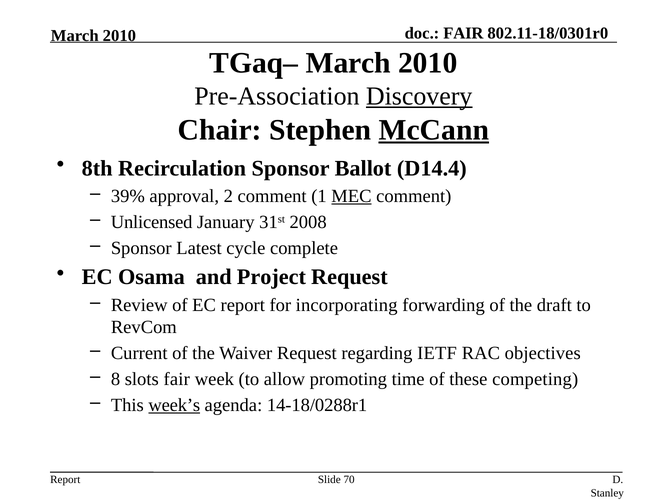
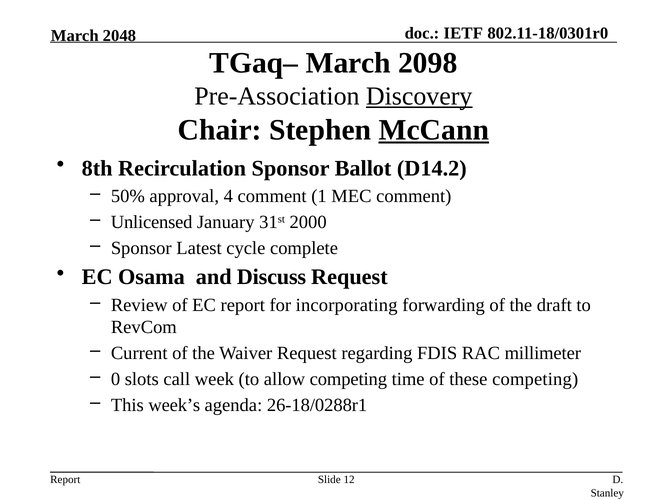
FAIR at (463, 33): FAIR -> IETF
2010 at (119, 36): 2010 -> 2048
TGaq– March 2010: 2010 -> 2098
D14.4: D14.4 -> D14.2
39%: 39% -> 50%
2: 2 -> 4
MEC underline: present -> none
2008: 2008 -> 2000
Project: Project -> Discuss
IETF: IETF -> FDIS
objectives: objectives -> millimeter
8: 8 -> 0
slots fair: fair -> call
allow promoting: promoting -> competing
week’s underline: present -> none
14-18/0288r1: 14-18/0288r1 -> 26-18/0288r1
70: 70 -> 12
